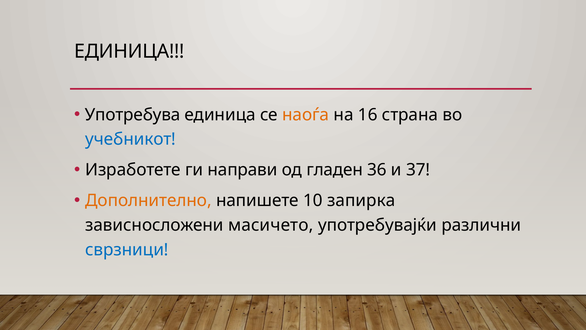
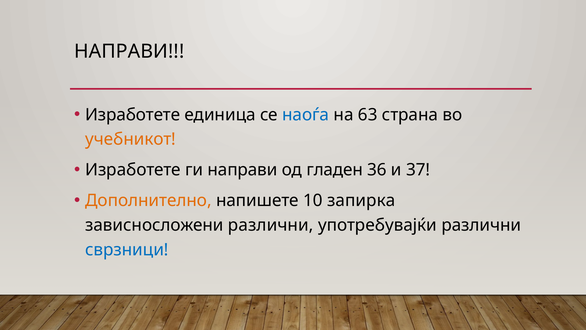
ЕДИНИЦА at (129, 51): ЕДИНИЦА -> НАПРАВИ
Употребува at (133, 115): Употребува -> Изработете
наоѓа colour: orange -> blue
16: 16 -> 63
учебникот colour: blue -> orange
зависносложени масичето: масичето -> различни
